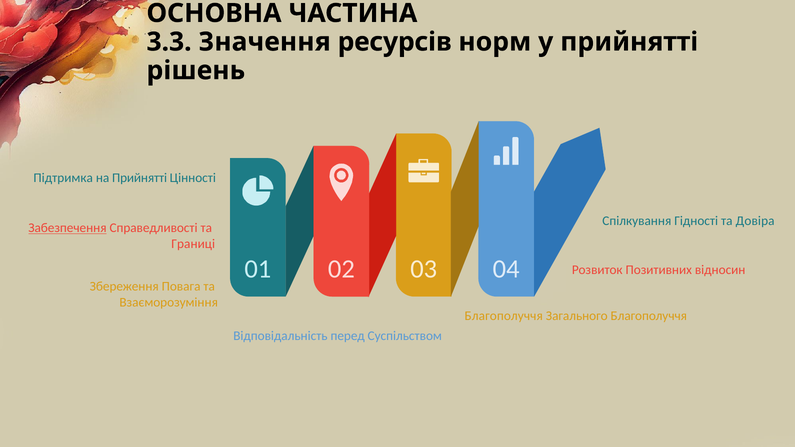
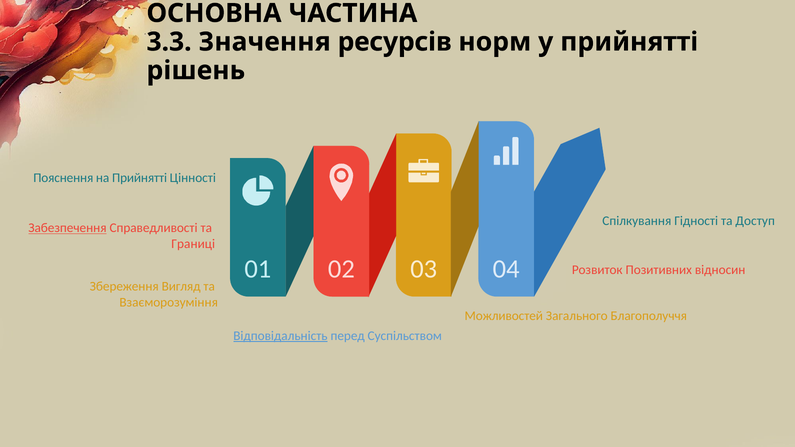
Підтримка: Підтримка -> Пояснення
Довіра: Довіра -> Доступ
Повага: Повага -> Вигляд
Благополуччя at (504, 316): Благополуччя -> Можливостей
Відповідальність underline: none -> present
